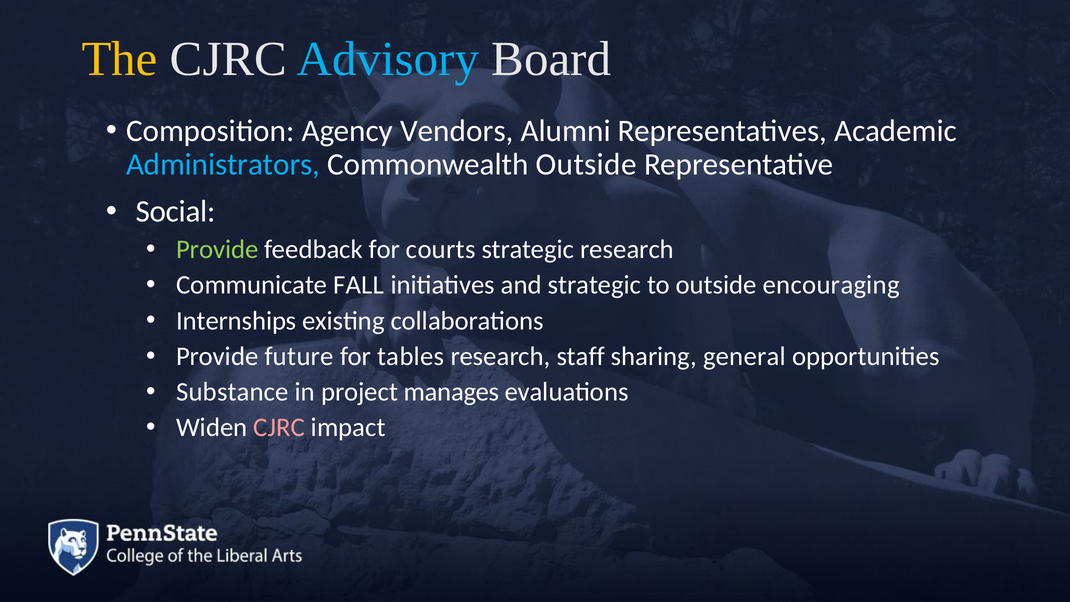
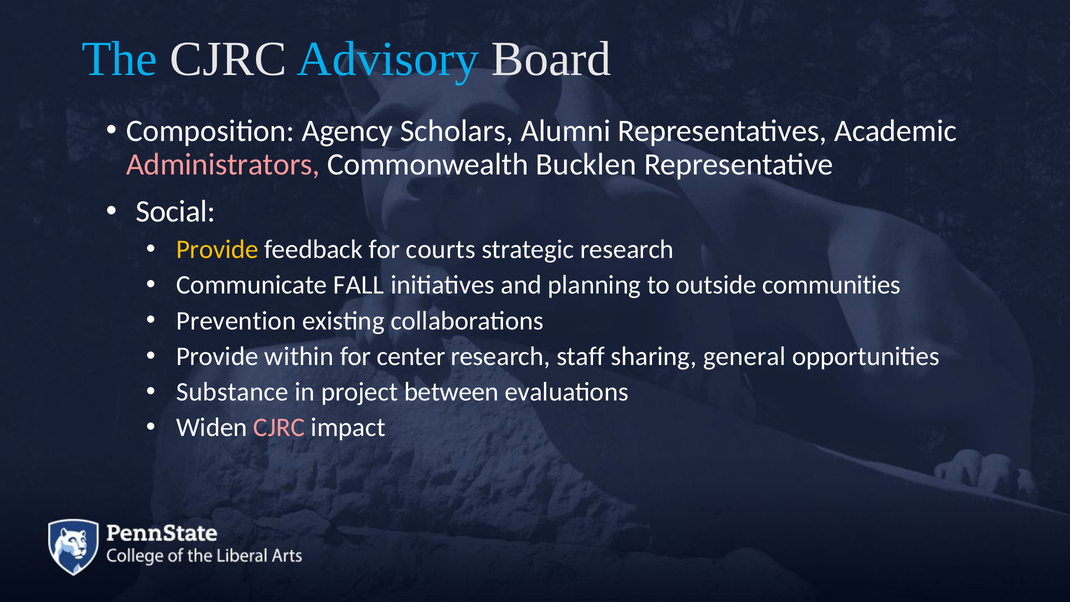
The colour: yellow -> light blue
Vendors: Vendors -> Scholars
Administrators colour: light blue -> pink
Commonwealth Outside: Outside -> Bucklen
Provide at (217, 250) colour: light green -> yellow
and strategic: strategic -> planning
encouraging: encouraging -> communities
Internships: Internships -> Prevention
future: future -> within
tables: tables -> center
manages: manages -> between
